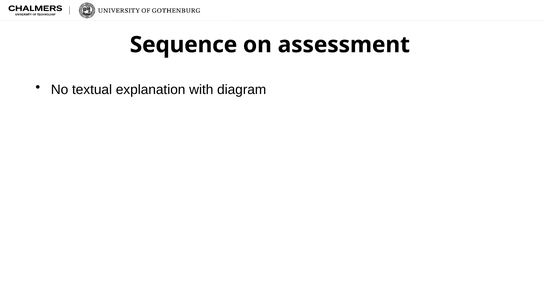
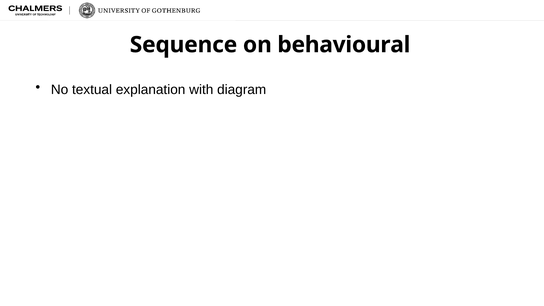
assessment: assessment -> behavioural
